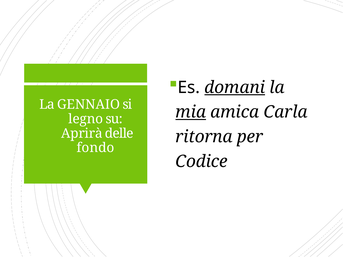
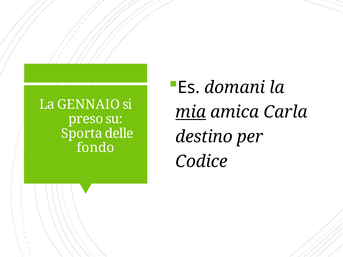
domani underline: present -> none
legno: legno -> preso
Aprirà: Aprirà -> Sporta
ritorna: ritorna -> destino
